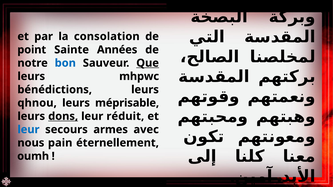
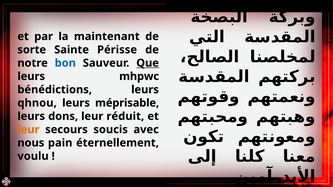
consolation: consolation -> maintenant
point: point -> sorte
Années: Années -> Périsse
dons underline: present -> none
leur at (28, 130) colour: blue -> orange
armes: armes -> soucis
oumh: oumh -> voulu
